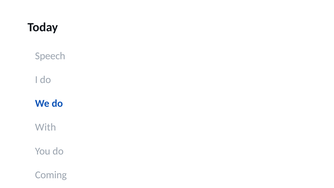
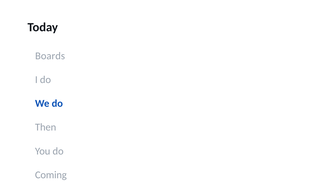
Speech: Speech -> Boards
With: With -> Then
